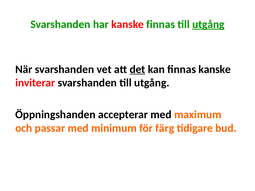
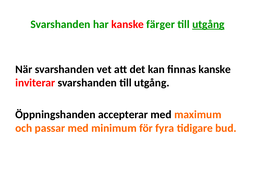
kanske finnas: finnas -> färger
det underline: present -> none
färg: färg -> fyra
